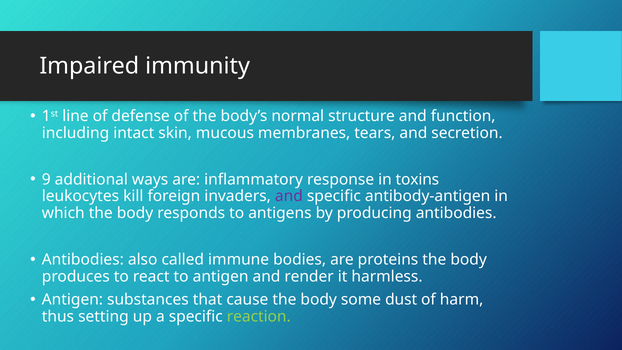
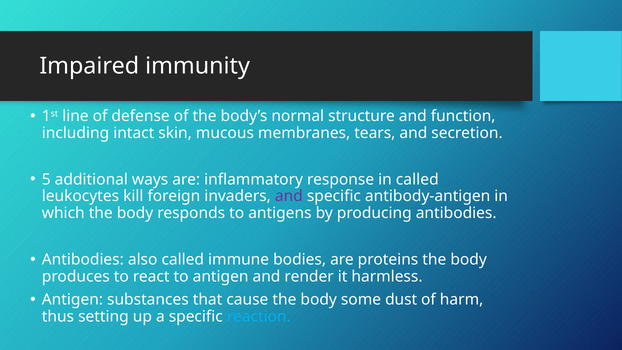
9: 9 -> 5
in toxins: toxins -> called
reaction colour: light green -> light blue
